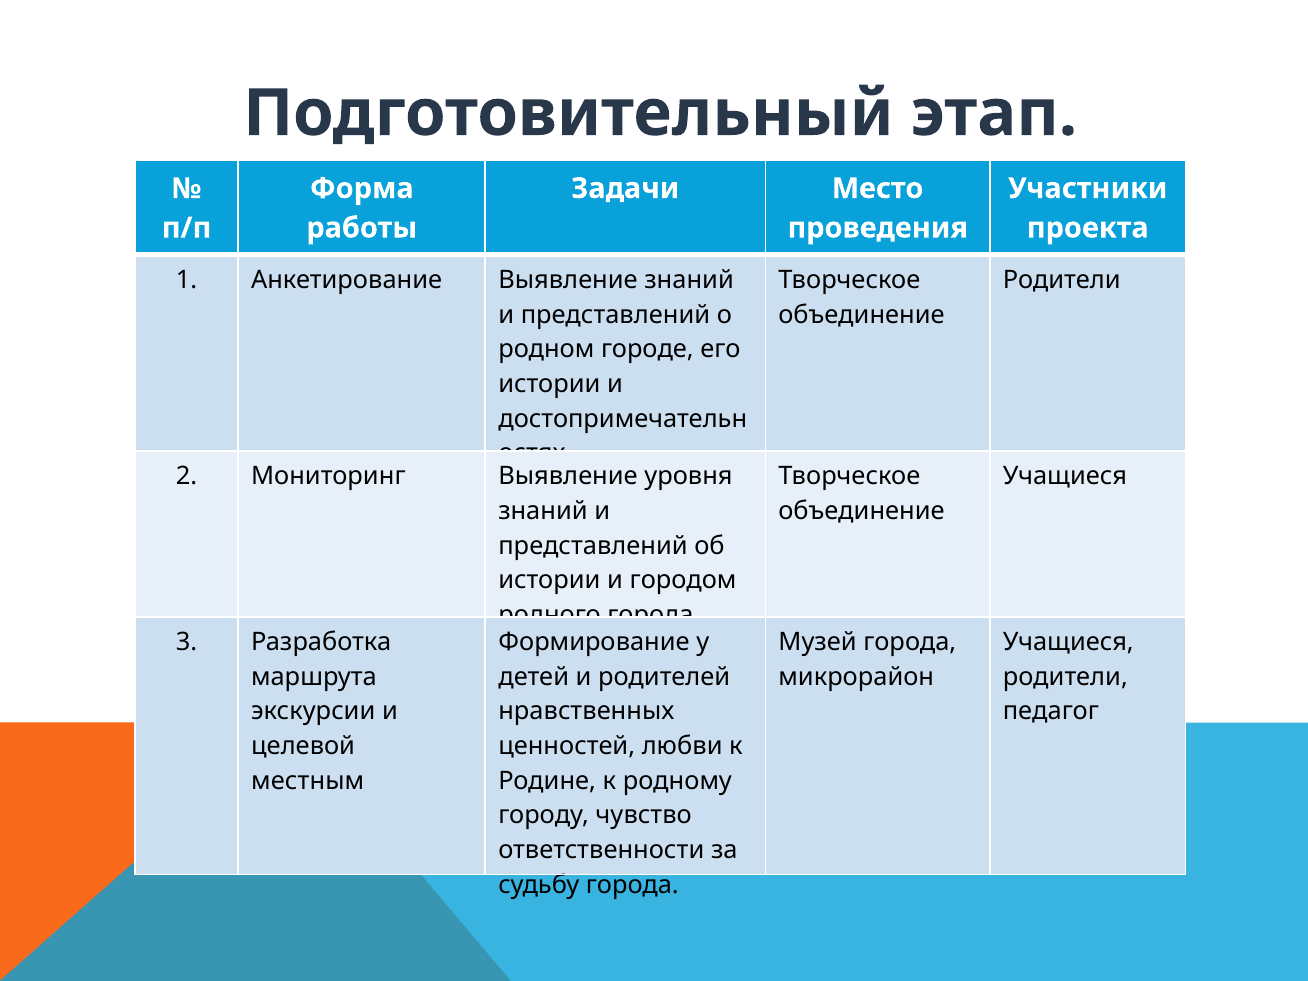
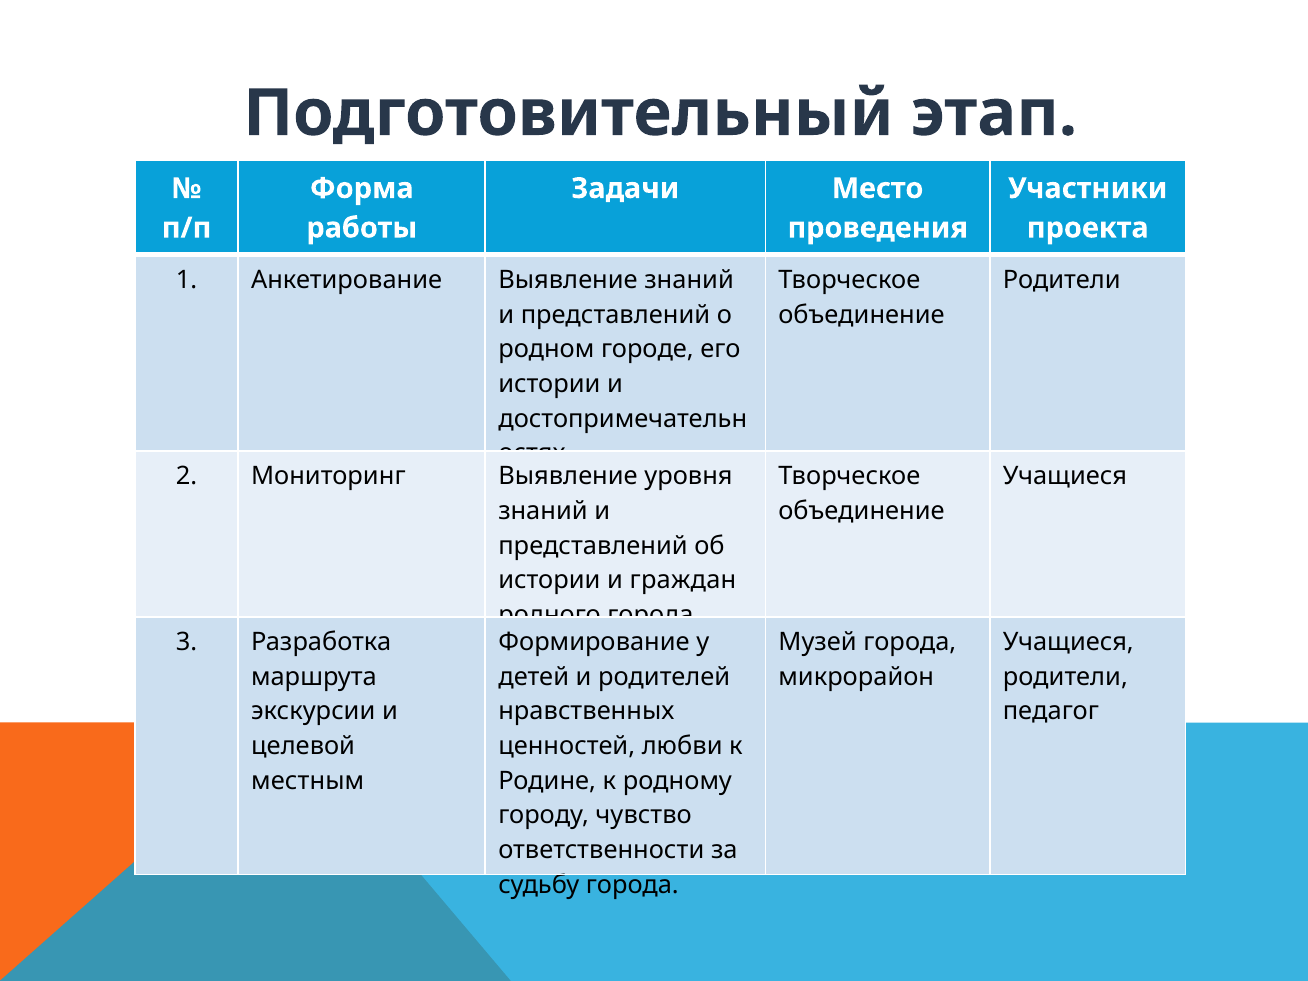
городом: городом -> граждан
